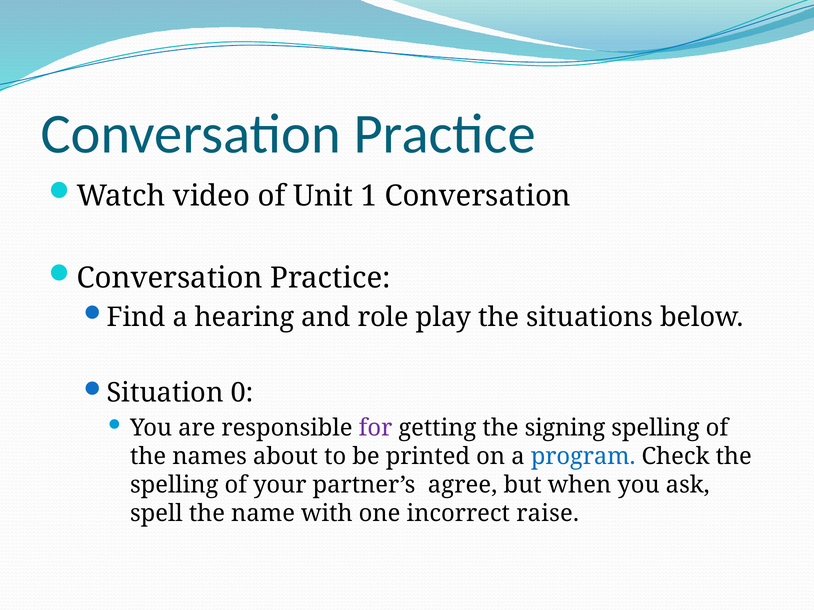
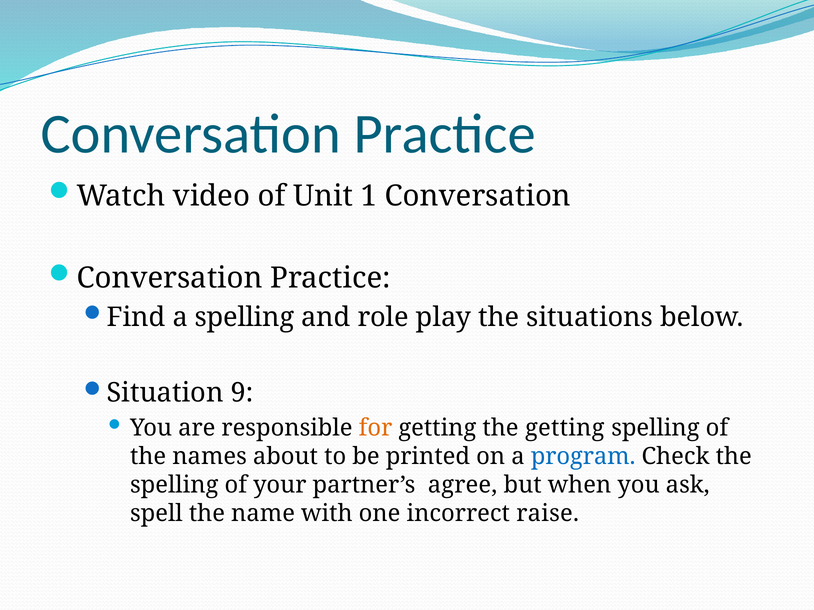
a hearing: hearing -> spelling
0: 0 -> 9
for colour: purple -> orange
the signing: signing -> getting
